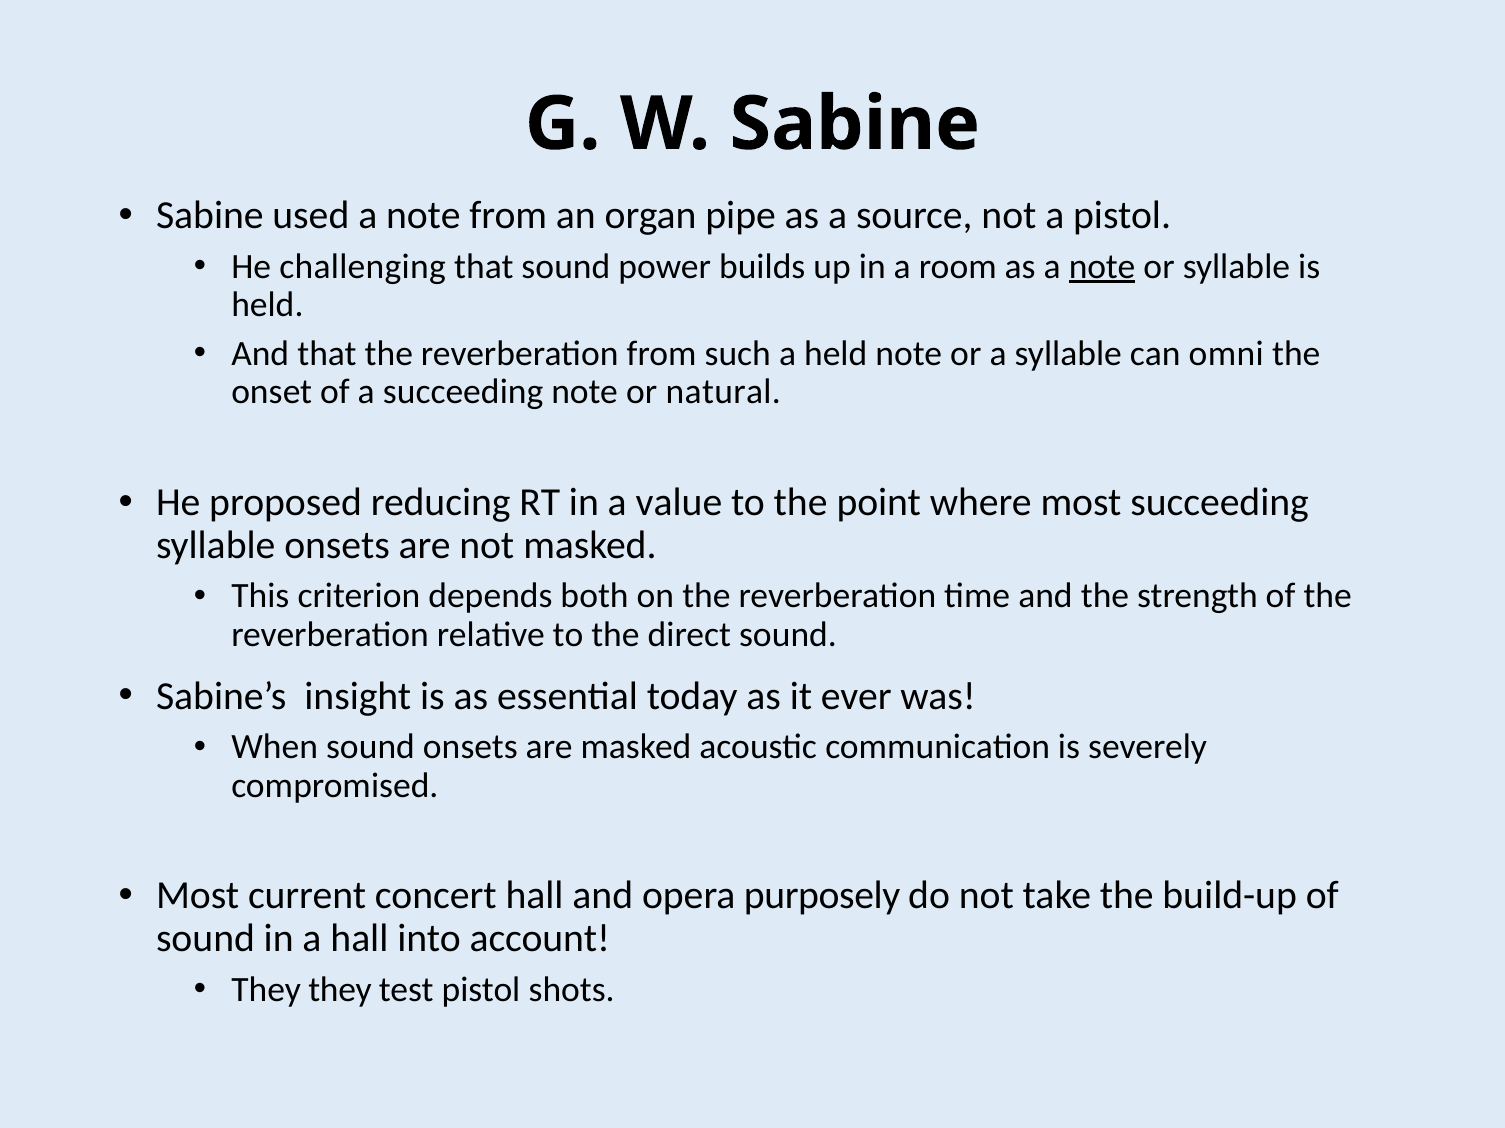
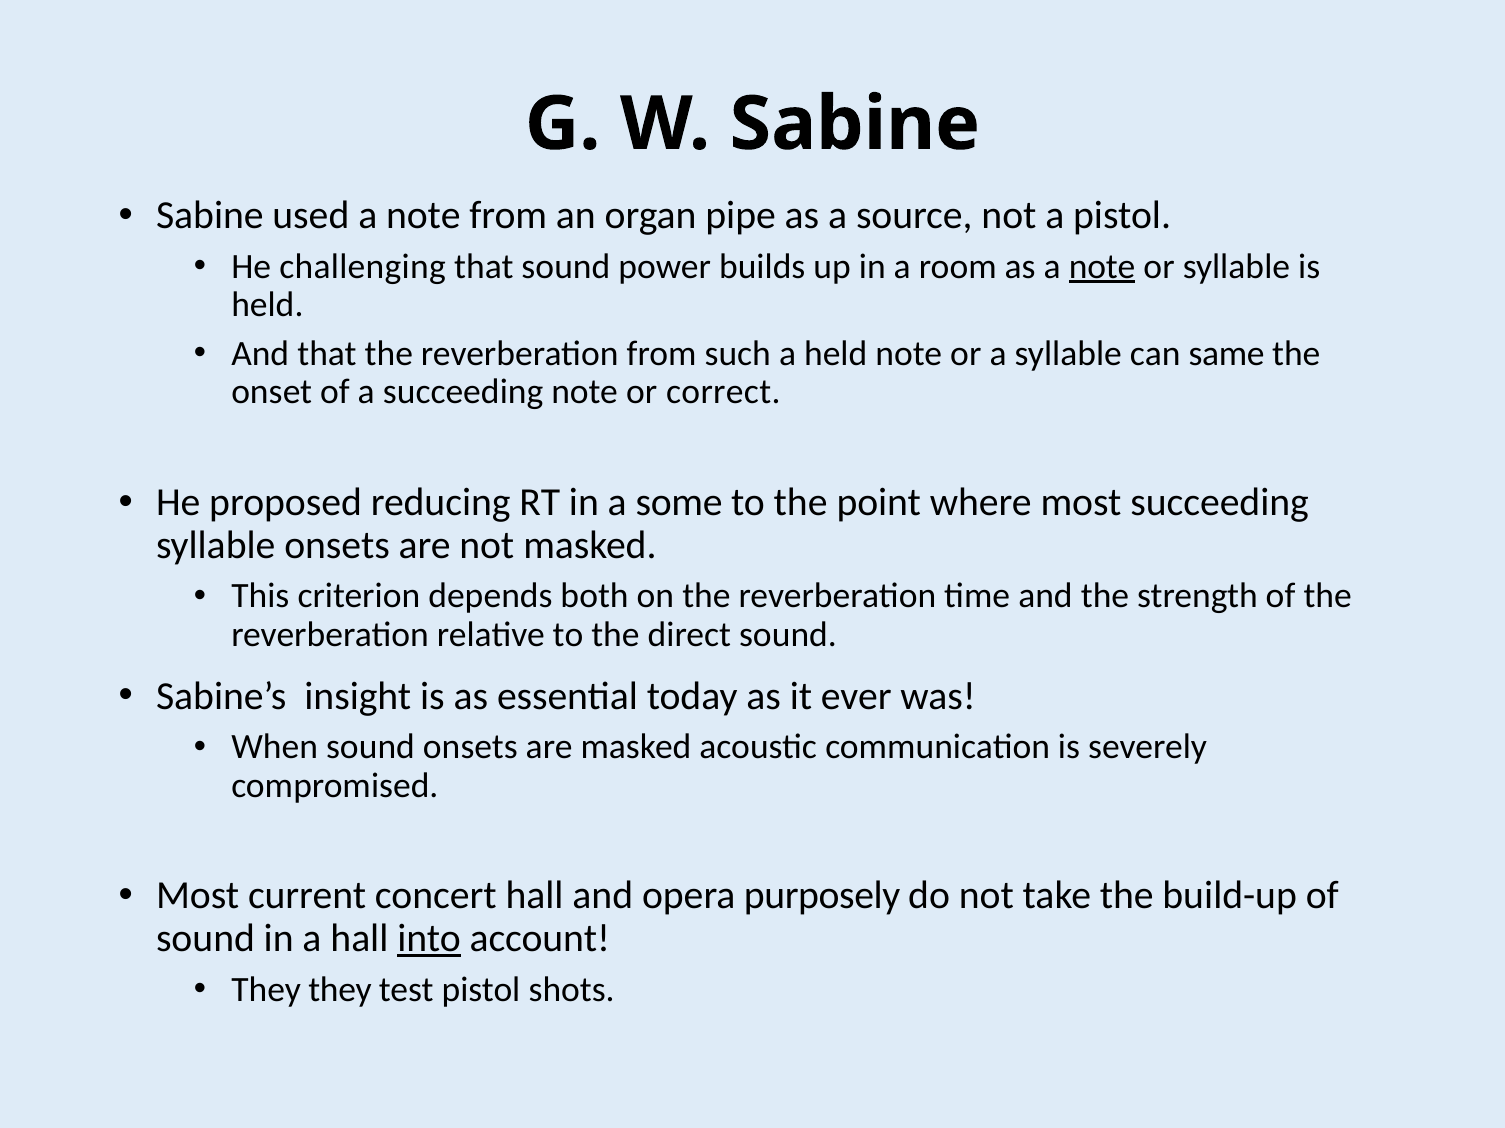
omni: omni -> same
natural: natural -> correct
value: value -> some
into underline: none -> present
